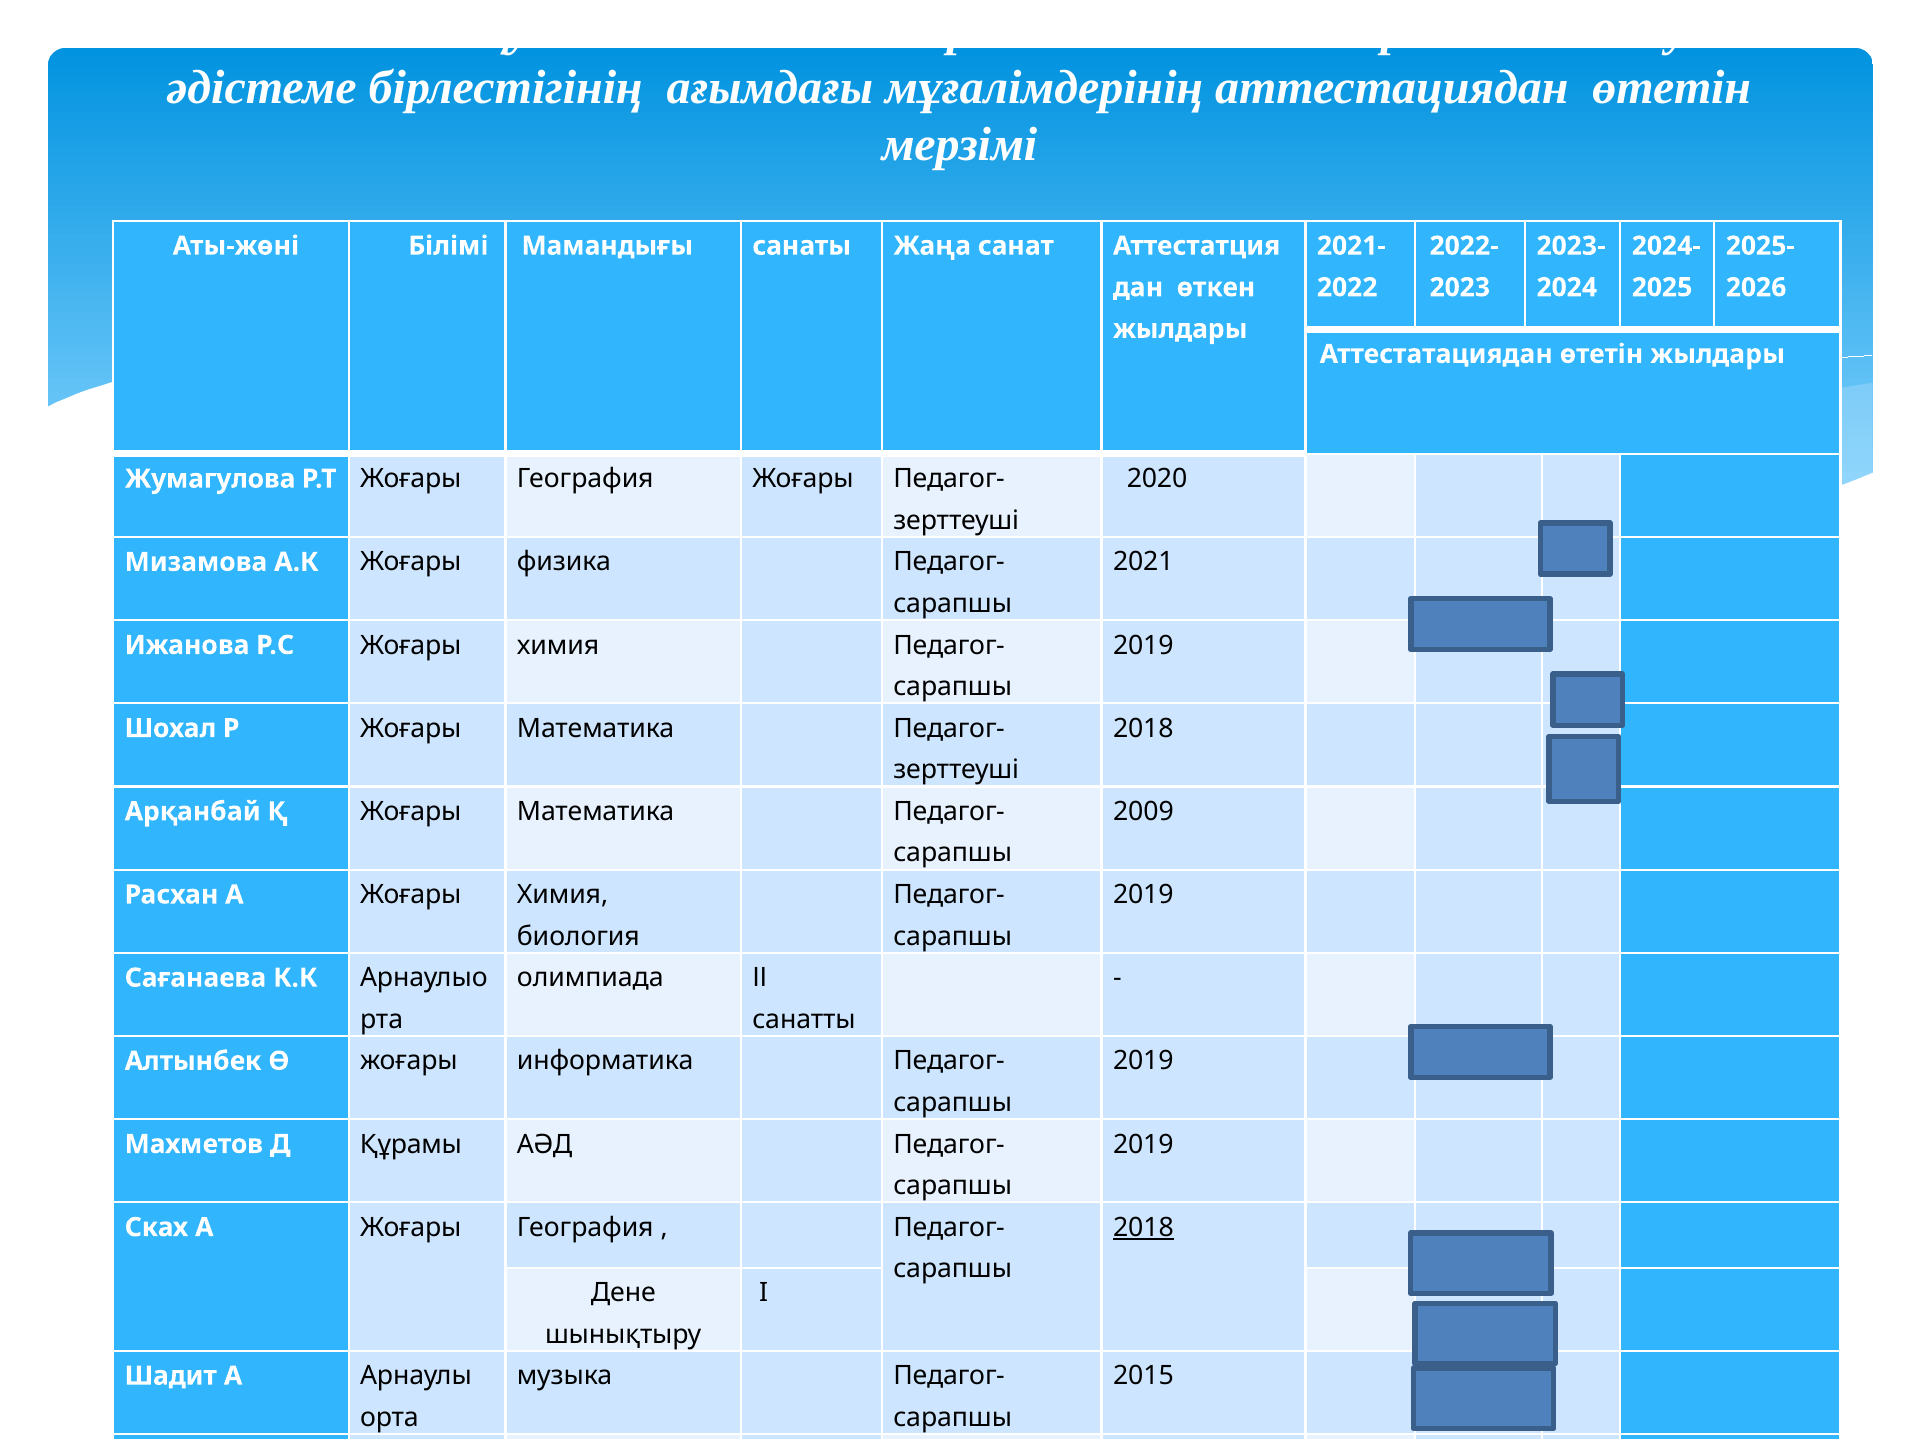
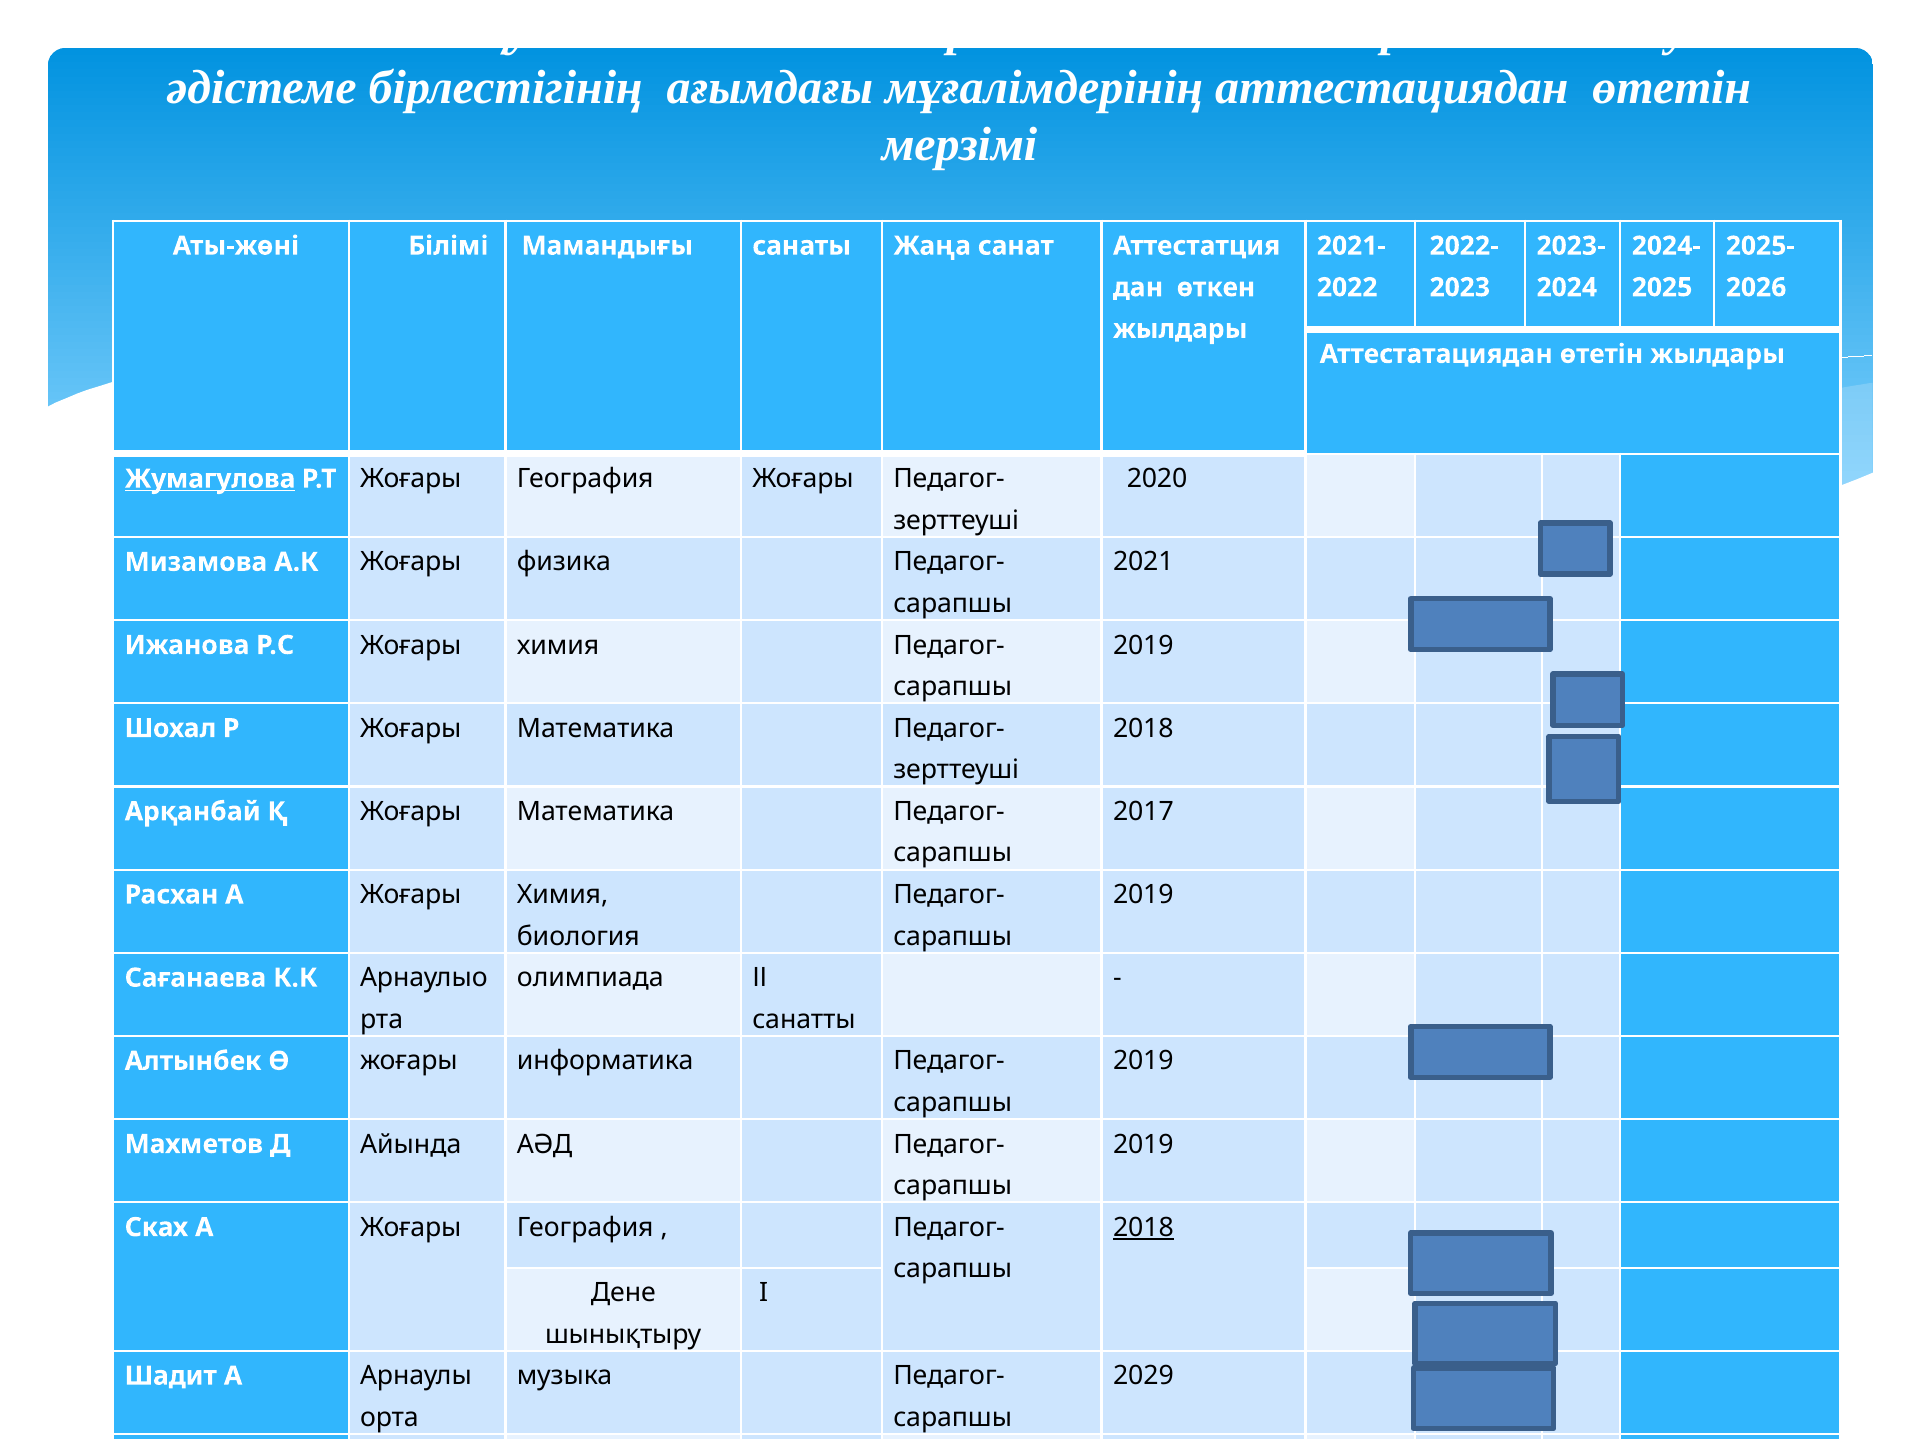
Жумагулова underline: none -> present
2009: 2009 -> 2017
Құрамы: Құрамы -> Айында
2015: 2015 -> 2029
